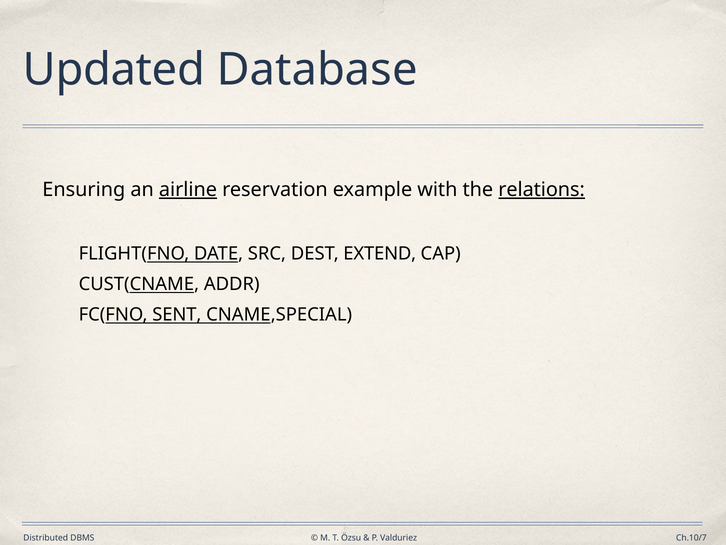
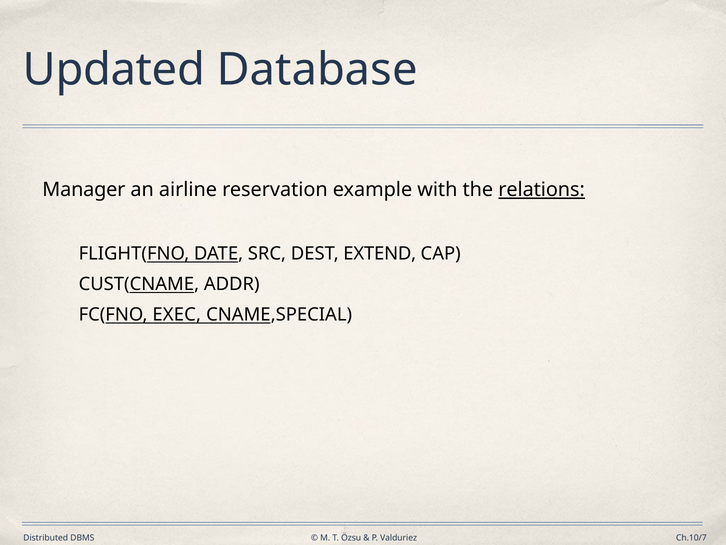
Ensuring: Ensuring -> Manager
airline underline: present -> none
SENT: SENT -> EXEC
